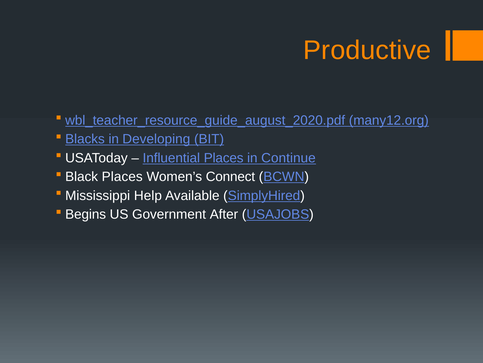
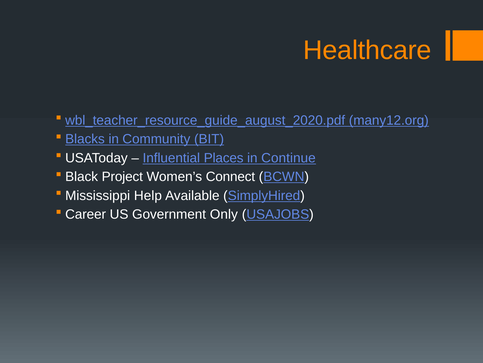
Productive: Productive -> Healthcare
Developing: Developing -> Community
Black Places: Places -> Project
Begins: Begins -> Career
After: After -> Only
